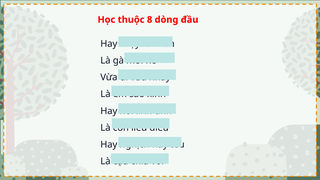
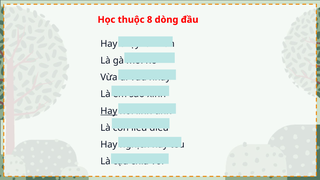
Hay at (109, 111) underline: none -> present
